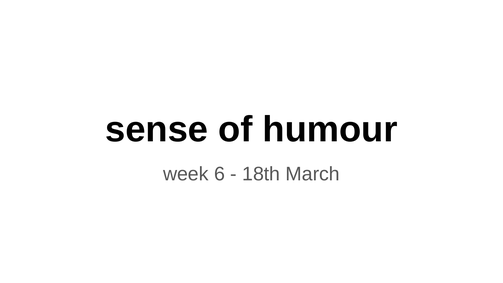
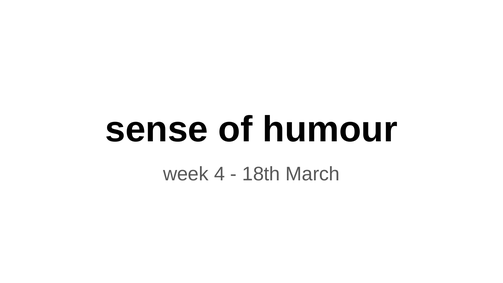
6: 6 -> 4
